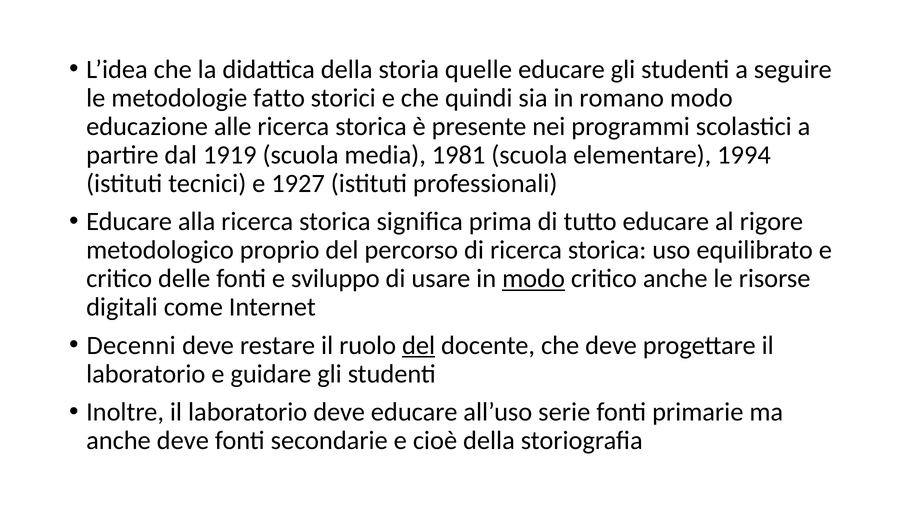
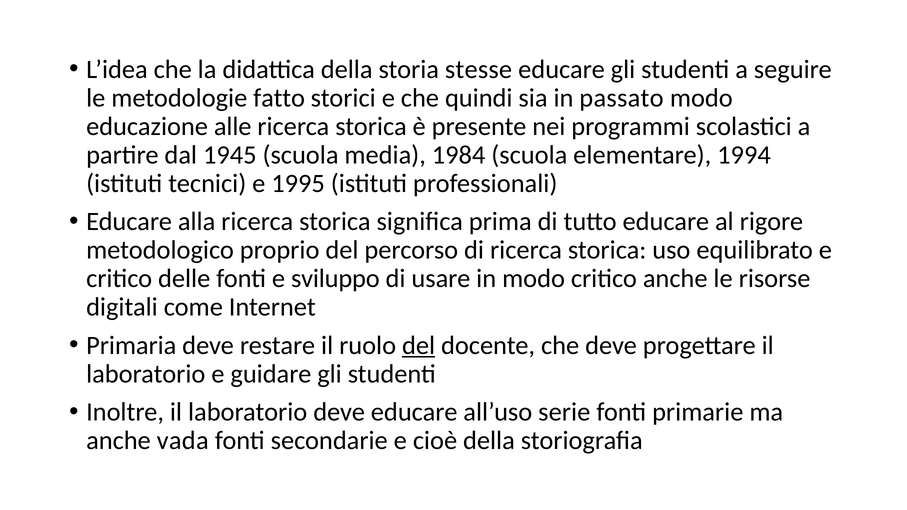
quelle: quelle -> stesse
romano: romano -> passato
1919: 1919 -> 1945
1981: 1981 -> 1984
1927: 1927 -> 1995
modo at (534, 279) underline: present -> none
Decenni: Decenni -> Primaria
anche deve: deve -> vada
